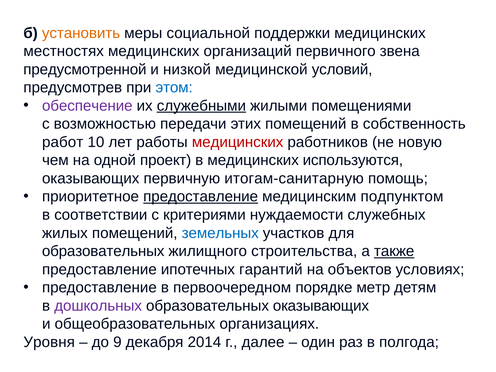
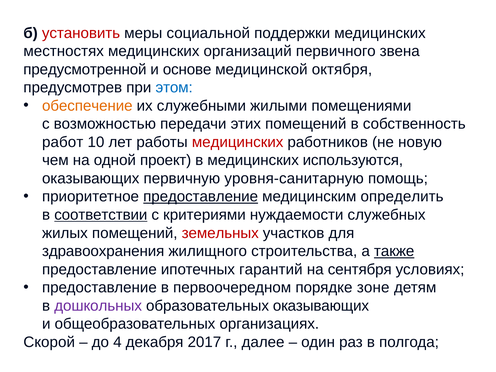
установить colour: orange -> red
низкой: низкой -> основе
условий: условий -> октября
обеспечение colour: purple -> orange
служебными underline: present -> none
итогам-санитарную: итогам-санитарную -> уровня-санитарную
подпунктом: подпунктом -> определить
соответствии underline: none -> present
земельных colour: blue -> red
образовательных at (103, 251): образовательных -> здравоохранения
объектов: объектов -> сентября
метр: метр -> зоне
Уровня: Уровня -> Скорой
9: 9 -> 4
2014: 2014 -> 2017
